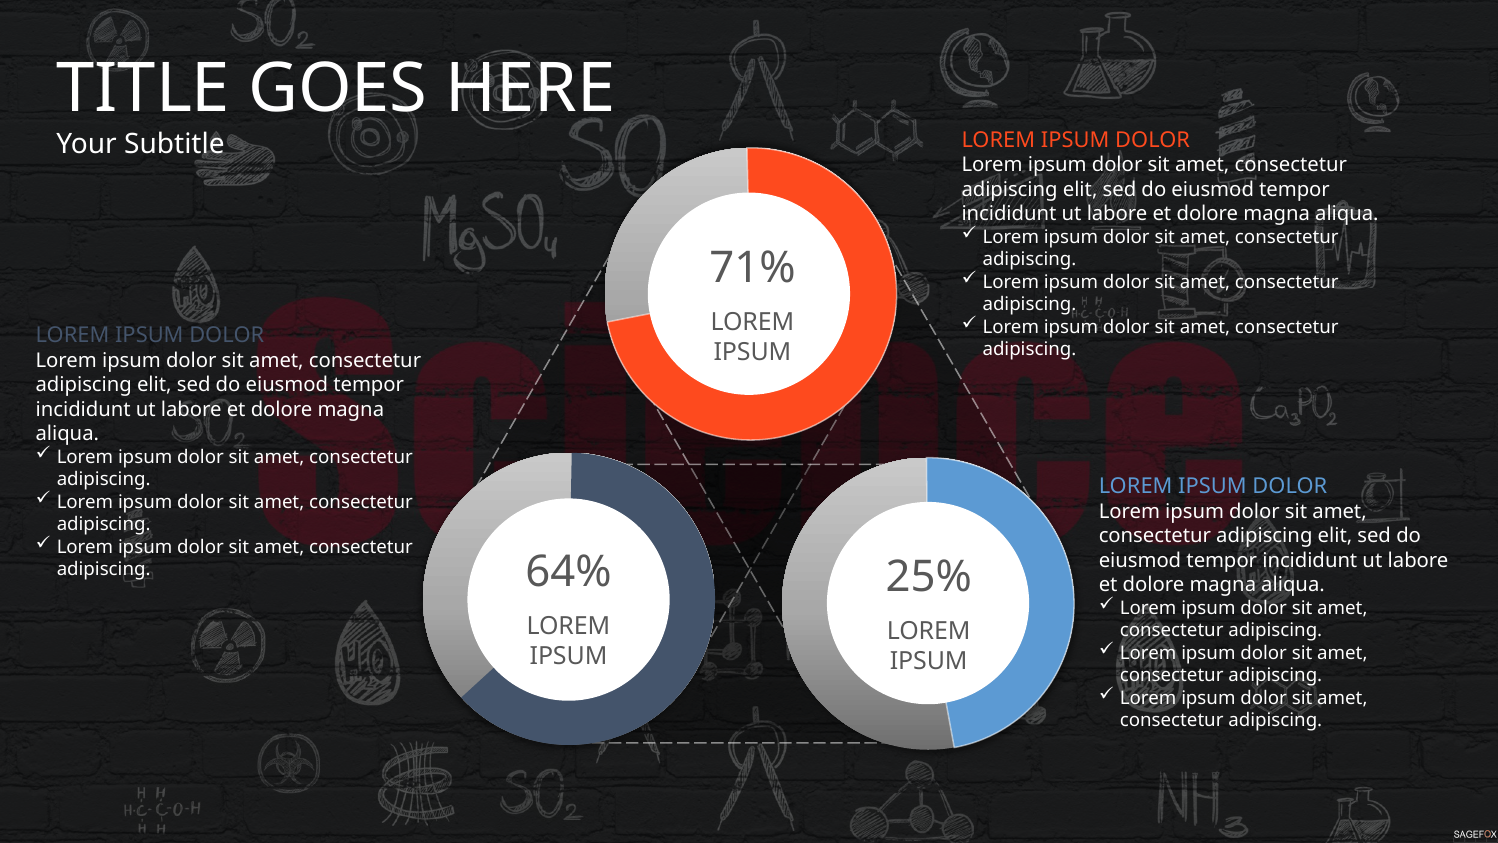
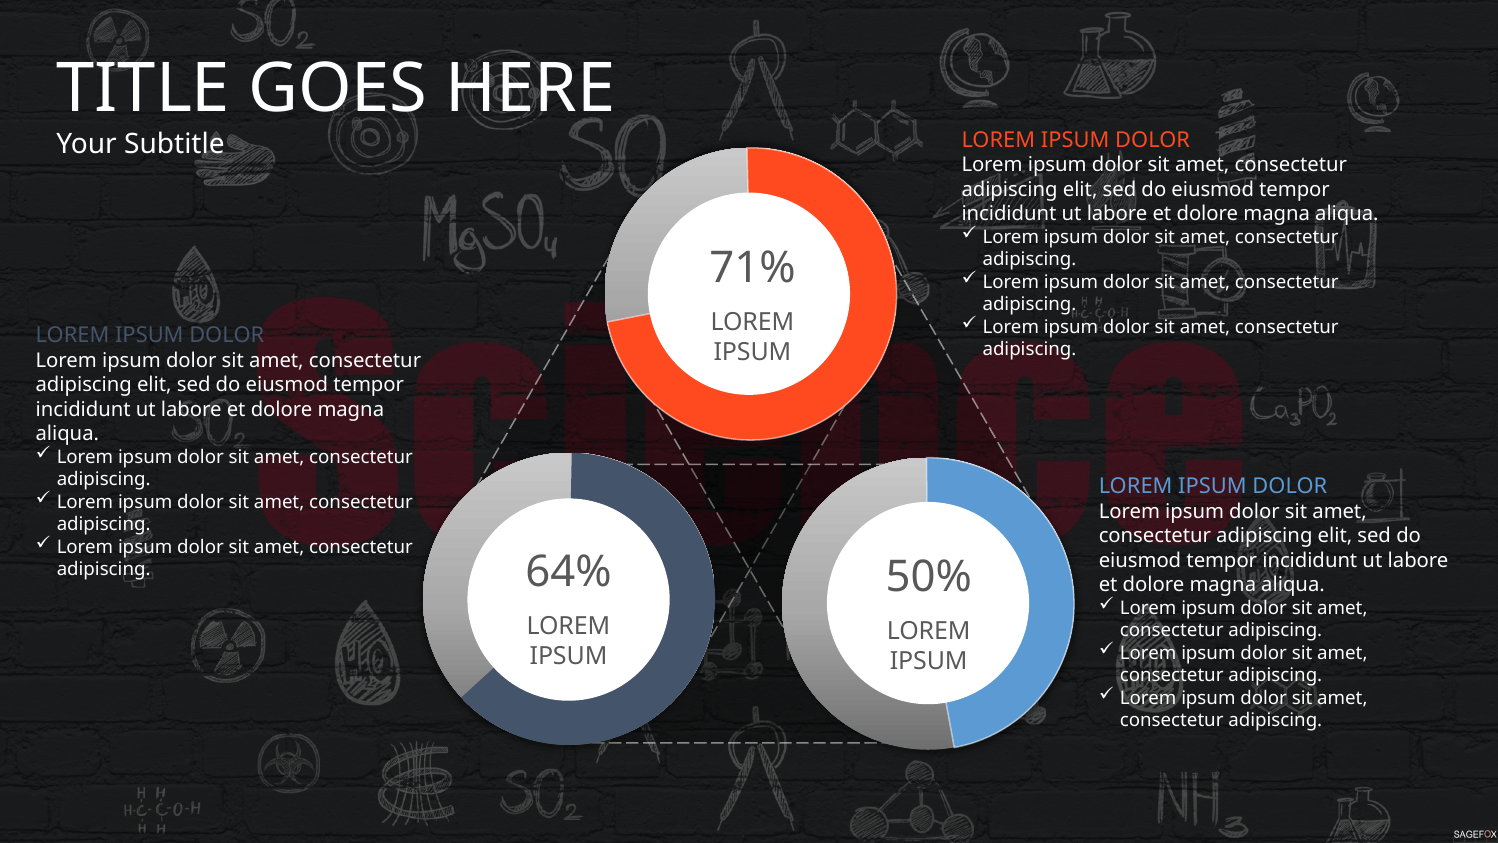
25%: 25% -> 50%
